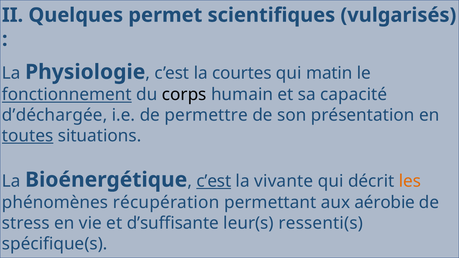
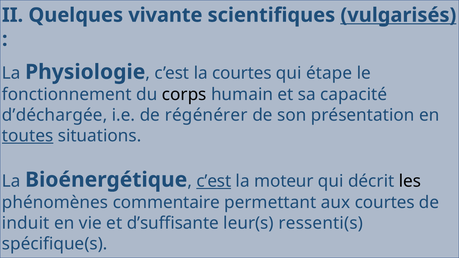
permet: permet -> vivante
vulgarisés underline: none -> present
matin: matin -> étape
fonctionnement underline: present -> none
permettre: permettre -> régénérer
vivante: vivante -> moteur
les colour: orange -> black
récupération: récupération -> commentaire
aux aérobie: aérobie -> courtes
stress: stress -> induit
